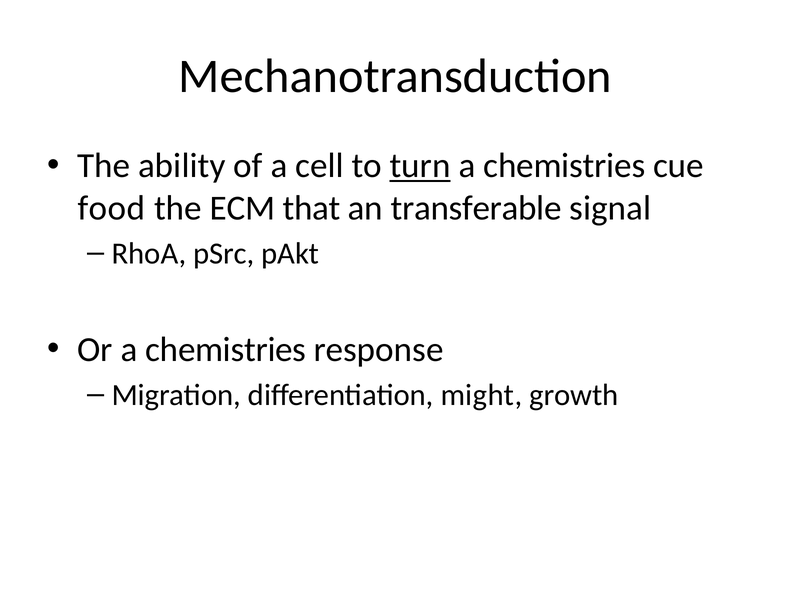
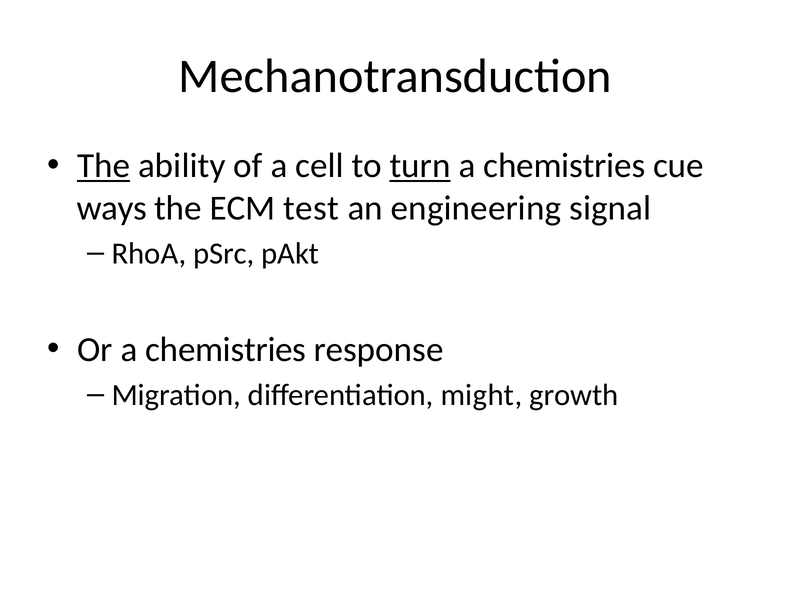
The at (104, 166) underline: none -> present
food: food -> ways
that: that -> test
transferable: transferable -> engineering
